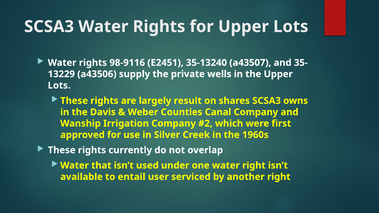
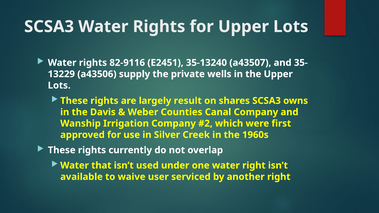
98-9116: 98-9116 -> 82-9116
entail: entail -> waive
